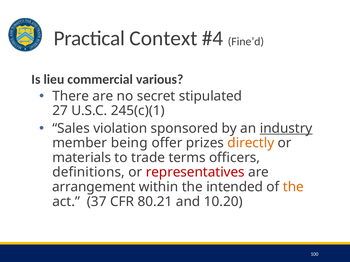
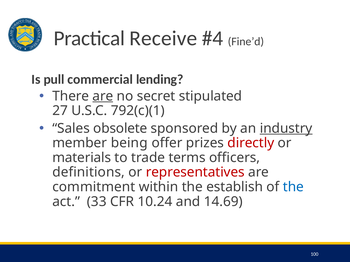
Context: Context -> Receive
lieu: lieu -> pull
various: various -> lending
are at (103, 96) underline: none -> present
245(c)(1: 245(c)(1 -> 792(c)(1
violation: violation -> obsolete
directly colour: orange -> red
arrangement: arrangement -> commitment
intended: intended -> establish
the at (293, 187) colour: orange -> blue
37: 37 -> 33
80.21: 80.21 -> 10.24
10.20: 10.20 -> 14.69
